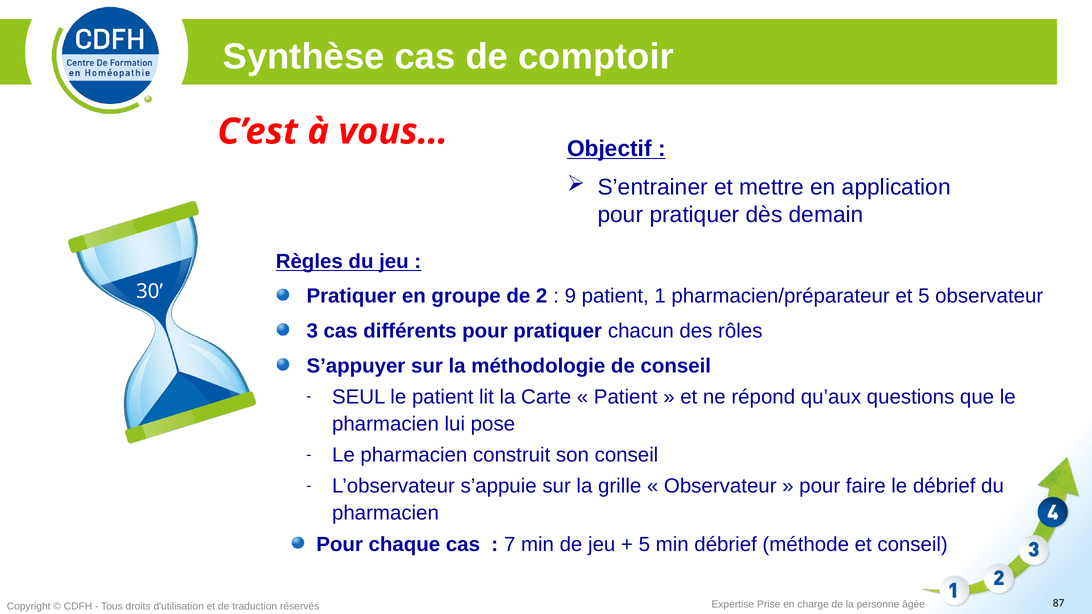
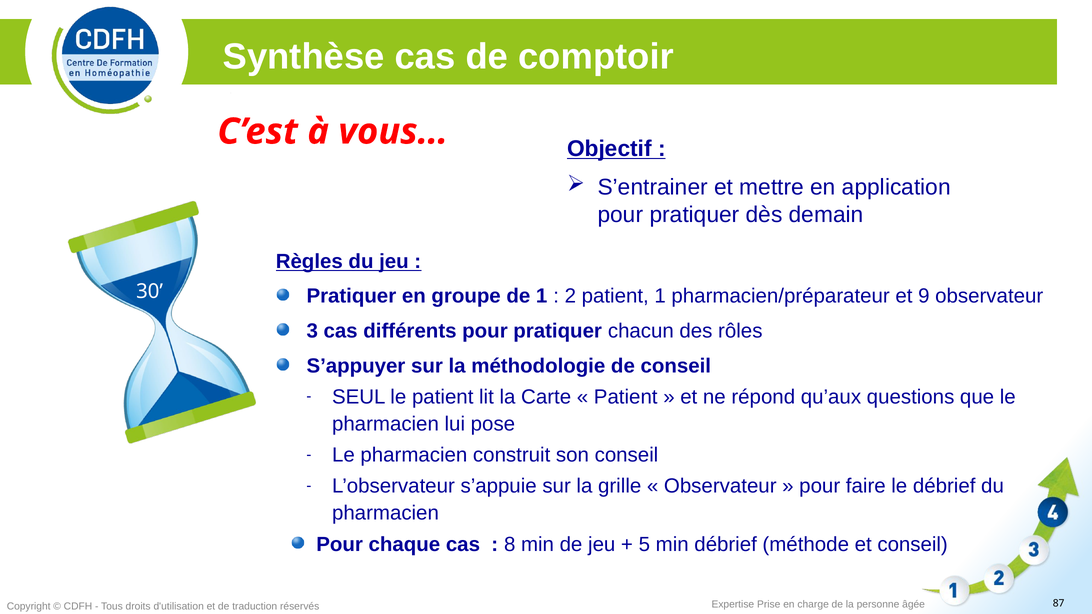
de 2: 2 -> 1
9: 9 -> 2
et 5: 5 -> 9
7: 7 -> 8
